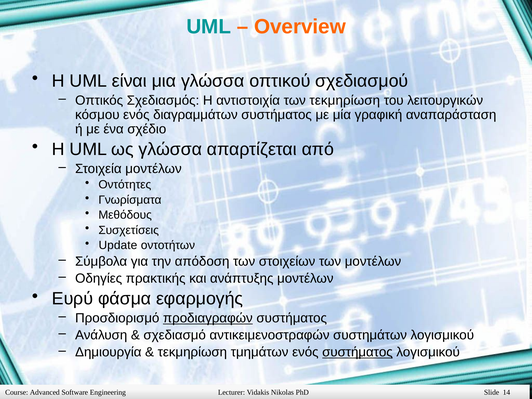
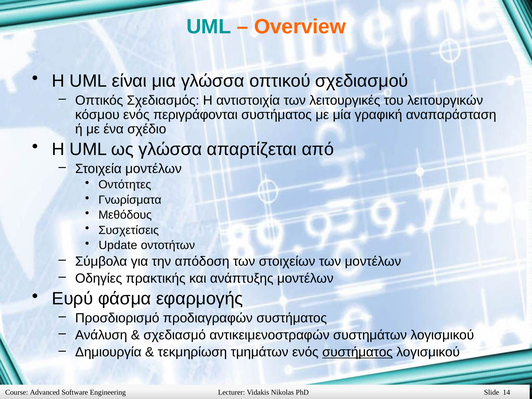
των τεκμηρίωση: τεκμηρίωση -> λειτουργικές
διαγραμμάτων: διαγραμμάτων -> περιγράφονται
προδιαγραφών underline: present -> none
